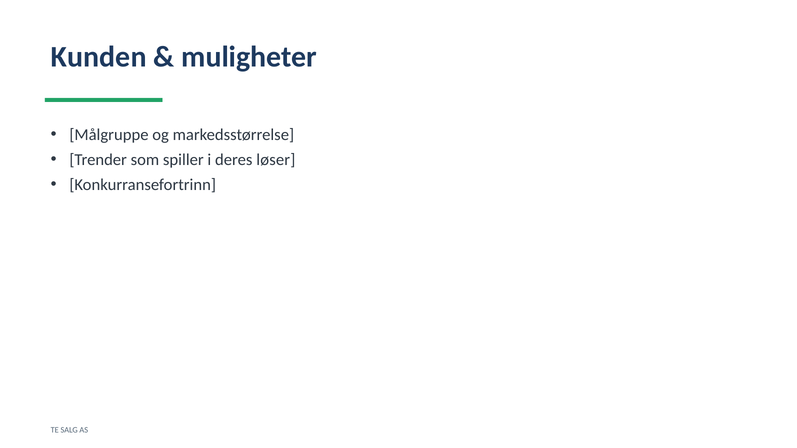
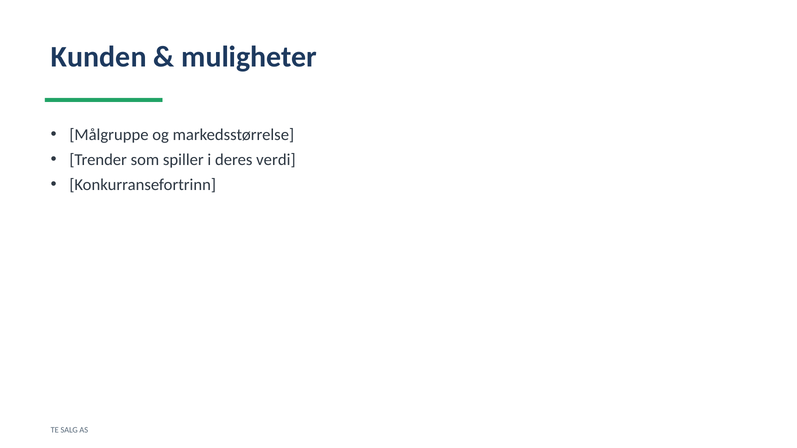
løser: løser -> verdi
